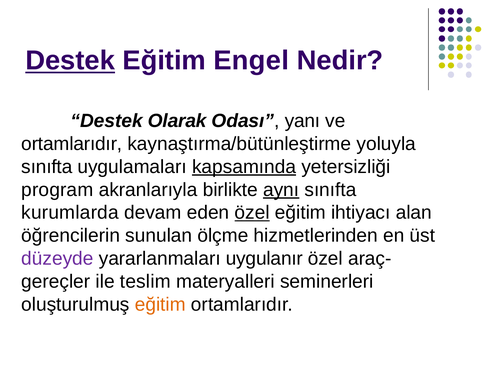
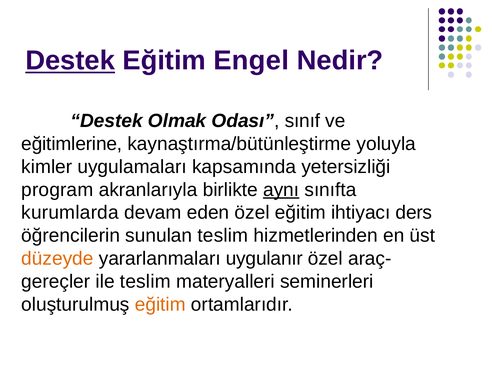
Olarak: Olarak -> Olmak
yanı: yanı -> sınıf
ortamlarıdır at (72, 144): ortamlarıdır -> eğitimlerine
sınıfta at (47, 167): sınıfta -> kimler
kapsamında underline: present -> none
özel at (252, 213) underline: present -> none
alan: alan -> ders
sunulan ölçme: ölçme -> teslim
düzeyde colour: purple -> orange
